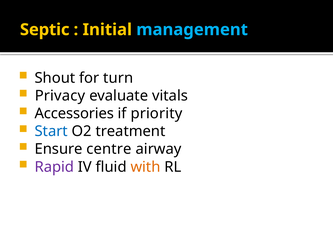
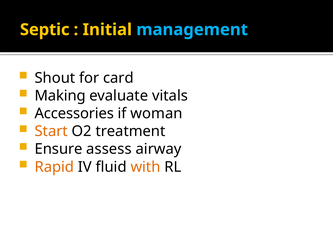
turn: turn -> card
Privacy: Privacy -> Making
priority: priority -> woman
Start colour: blue -> orange
centre: centre -> assess
Rapid colour: purple -> orange
